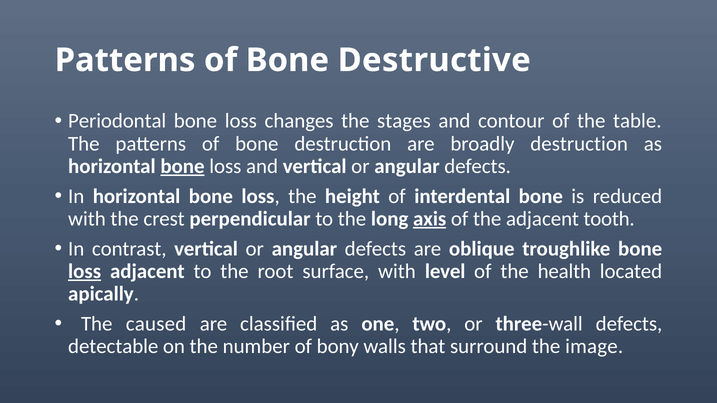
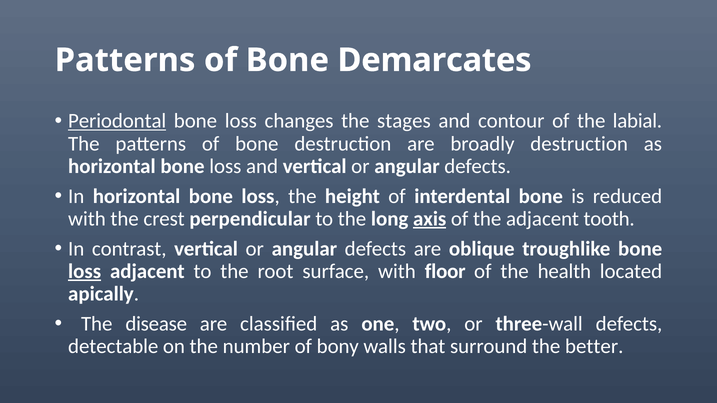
Destructive: Destructive -> Demarcates
Periodontal underline: none -> present
table: table -> labial
bone at (182, 166) underline: present -> none
level: level -> floor
caused: caused -> disease
image: image -> better
